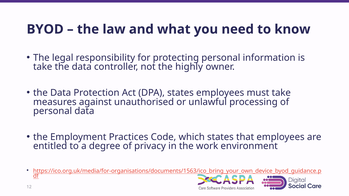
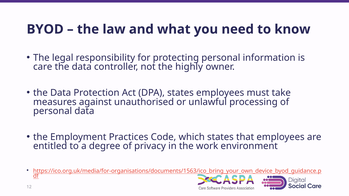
take at (43, 67): take -> care
